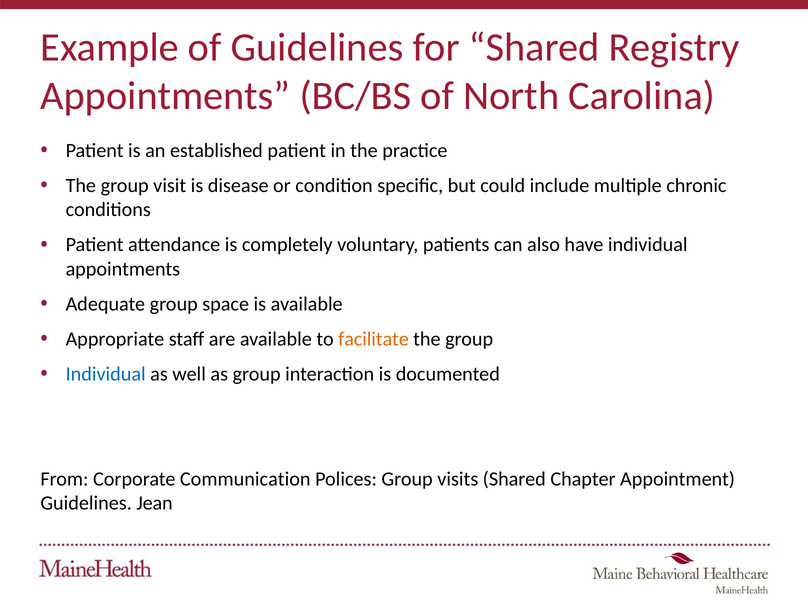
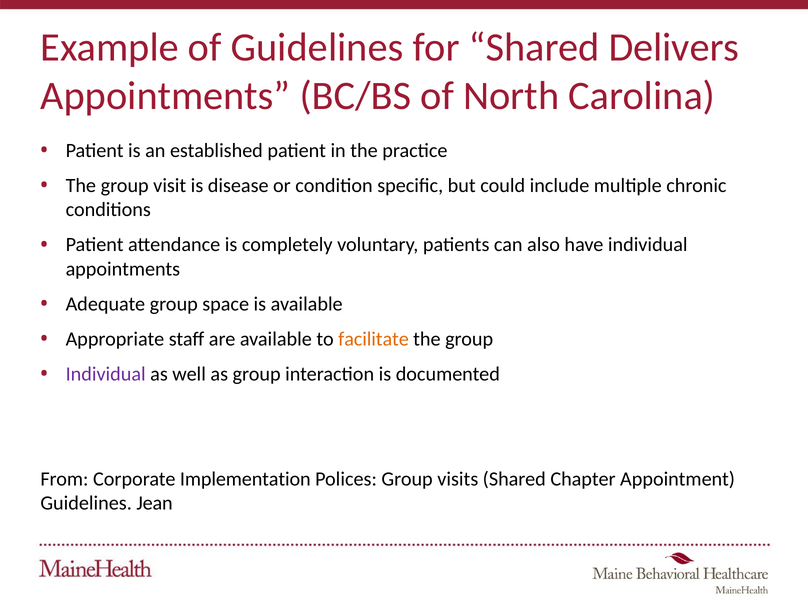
Registry: Registry -> Delivers
Individual at (106, 374) colour: blue -> purple
Communication: Communication -> Implementation
